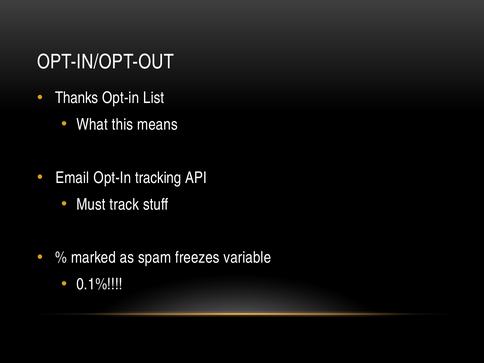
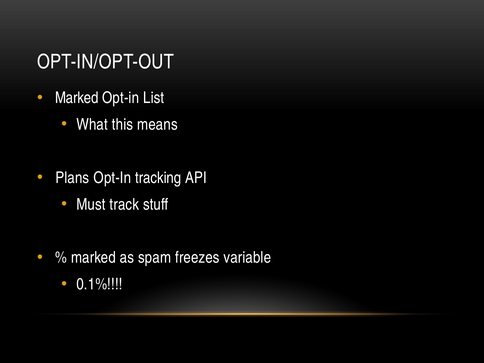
Thanks at (77, 98): Thanks -> Marked
Email: Email -> Plans
